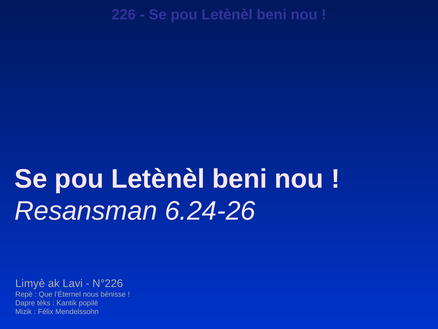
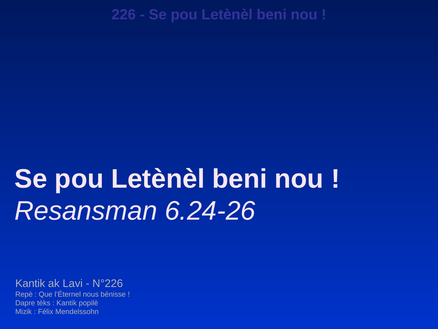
Limyè at (30, 283): Limyè -> Kantik
